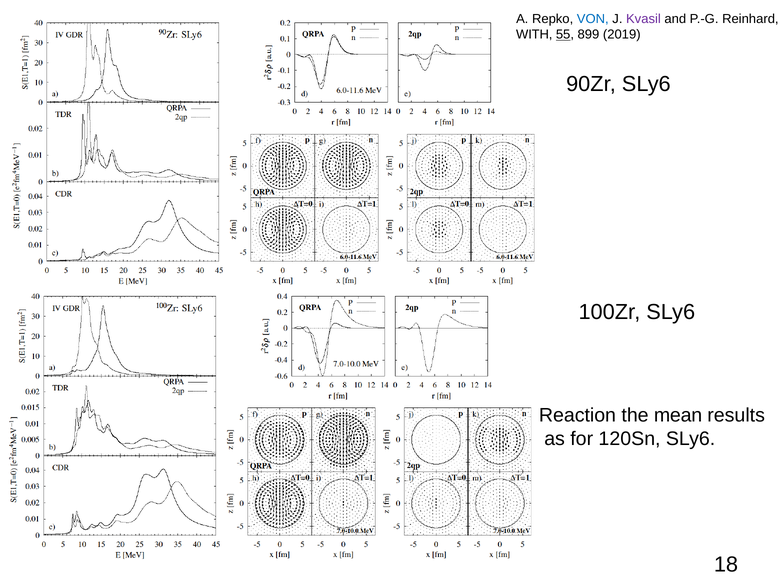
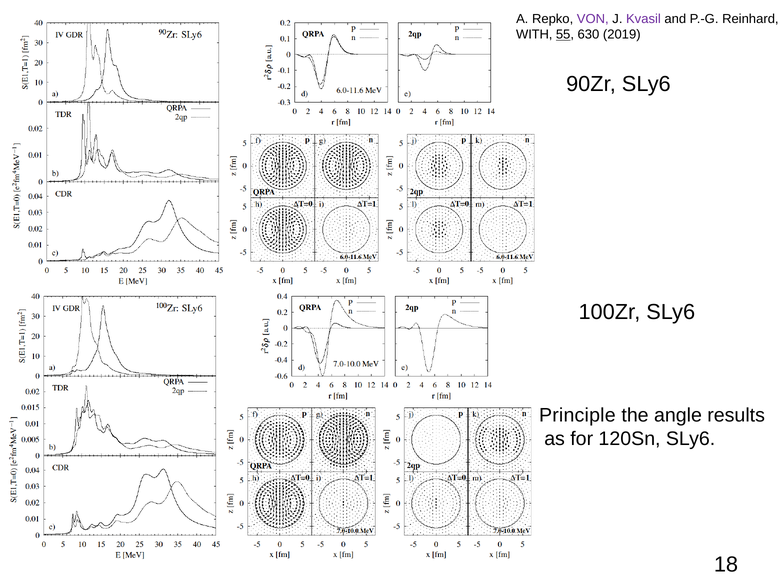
VON colour: blue -> purple
899: 899 -> 630
Reaction: Reaction -> Principle
mean: mean -> angle
